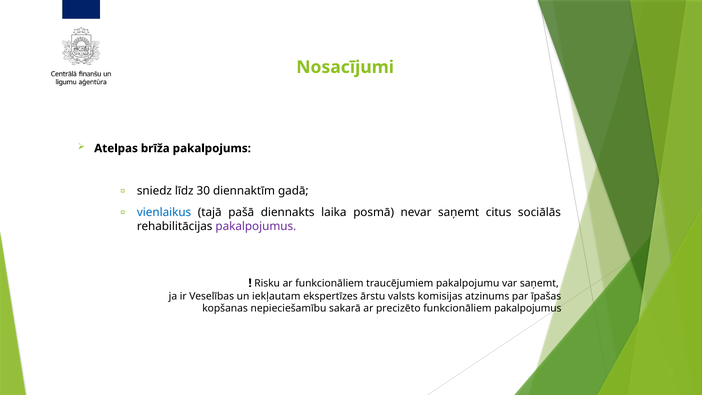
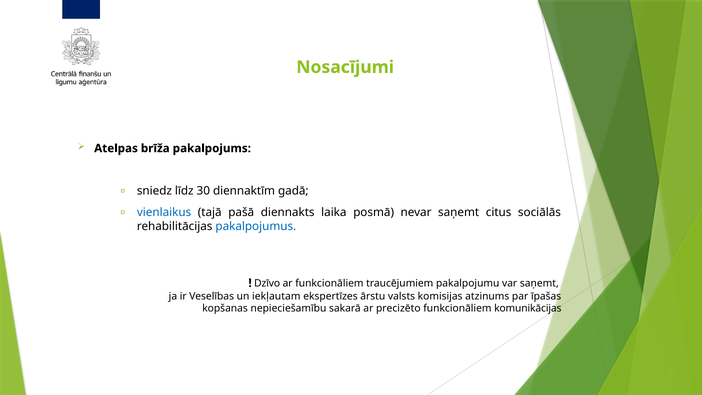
pakalpojumus at (256, 226) colour: purple -> blue
Risku: Risku -> Dzīvo
funkcionāliem pakalpojumus: pakalpojumus -> komunikācijas
